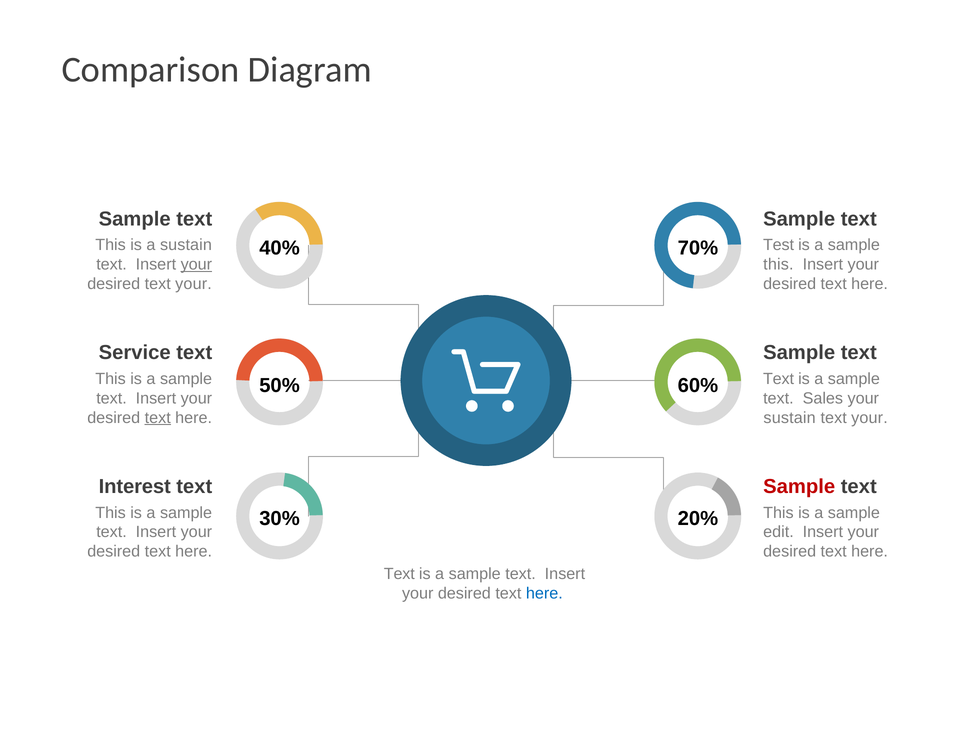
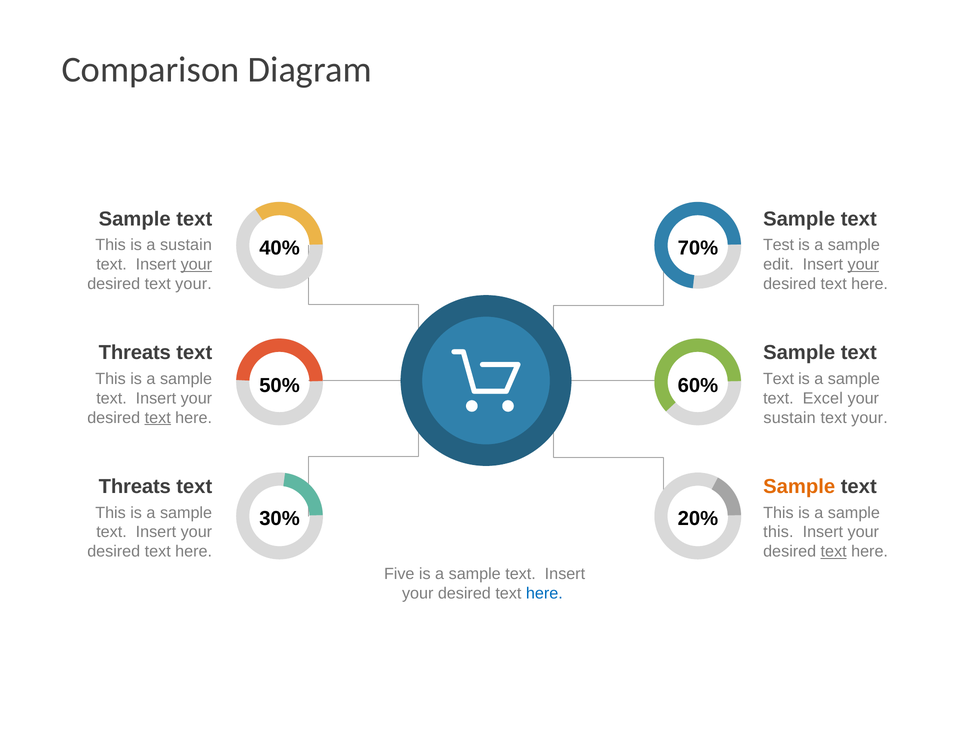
this at (778, 264): this -> edit
your at (863, 264) underline: none -> present
Service at (135, 353): Service -> Threats
Sales: Sales -> Excel
Interest at (135, 487): Interest -> Threats
Sample at (799, 487) colour: red -> orange
edit at (778, 532): edit -> this
text at (834, 552) underline: none -> present
Text at (399, 574): Text -> Five
